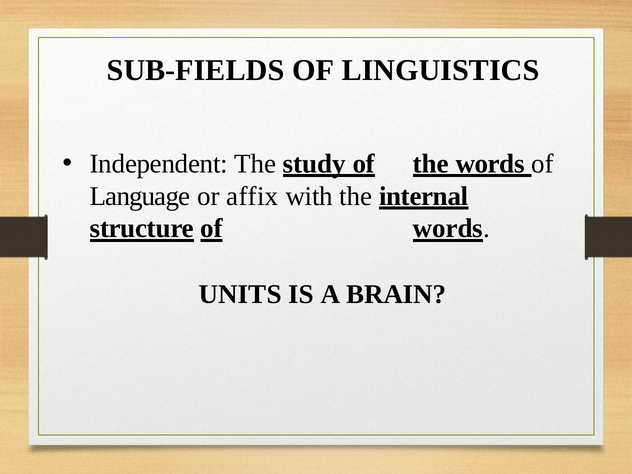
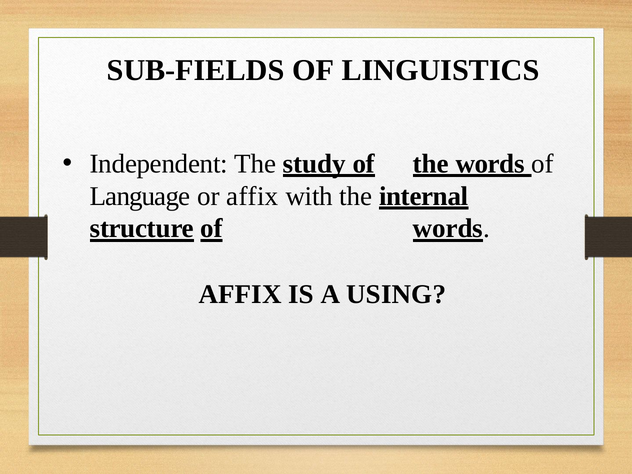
UNITS at (240, 295): UNITS -> AFFIX
BRAIN: BRAIN -> USING
